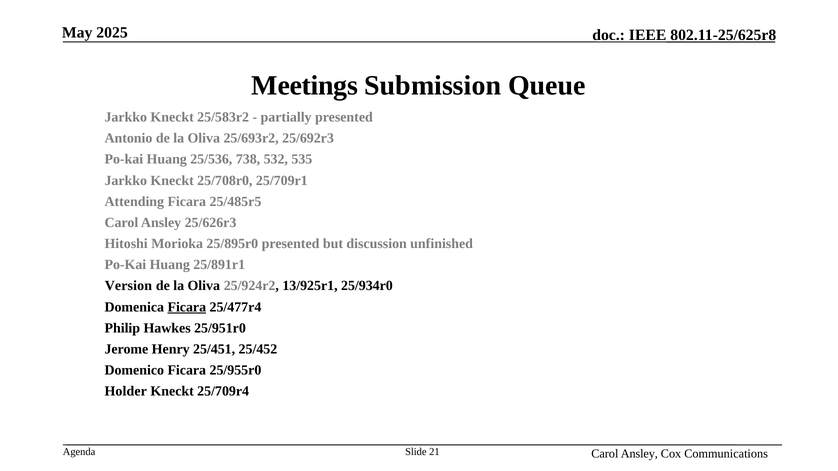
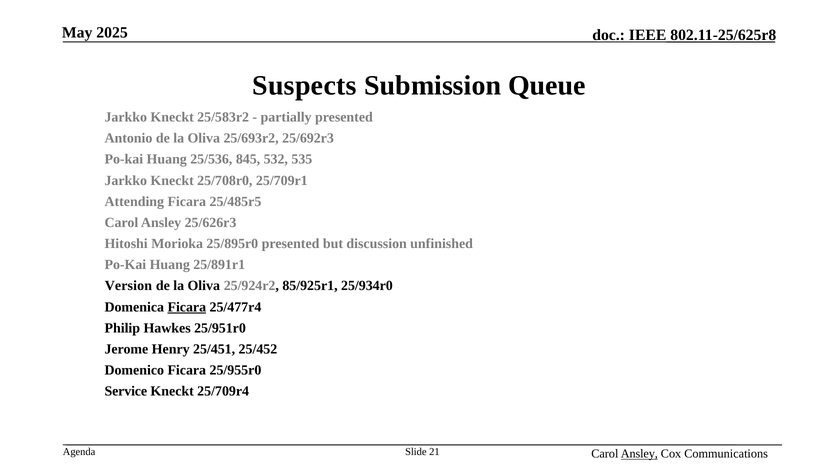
Meetings: Meetings -> Suspects
738: 738 -> 845
13/925r1: 13/925r1 -> 85/925r1
Holder: Holder -> Service
Ansley at (639, 454) underline: none -> present
